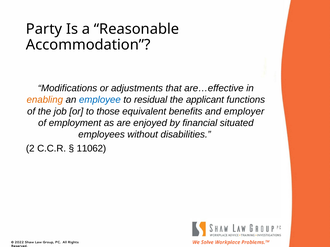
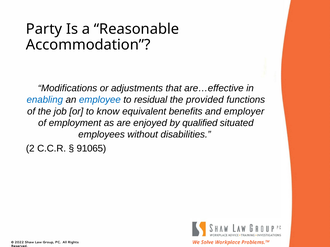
enabling colour: orange -> blue
applicant: applicant -> provided
those: those -> know
financial: financial -> qualified
11062: 11062 -> 91065
